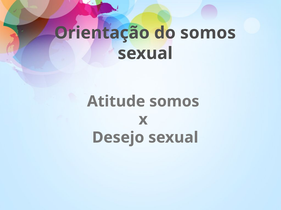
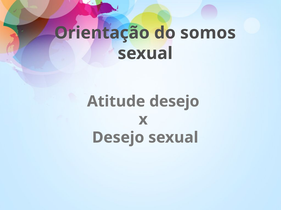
Atitude somos: somos -> desejo
